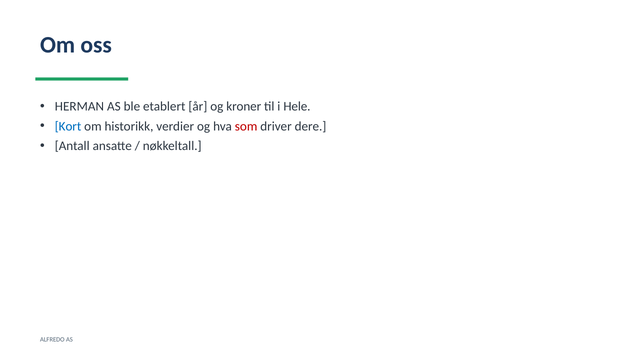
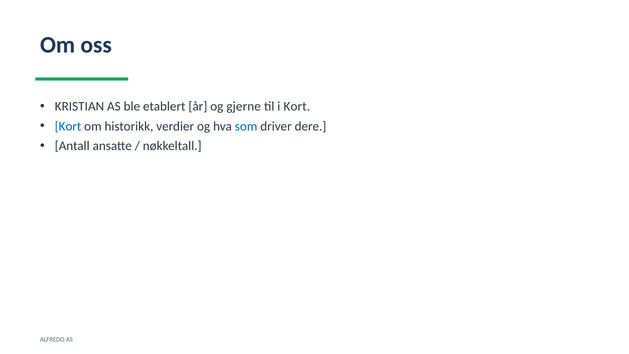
HERMAN: HERMAN -> KRISTIAN
kroner: kroner -> gjerne
i Hele: Hele -> Kort
som colour: red -> blue
